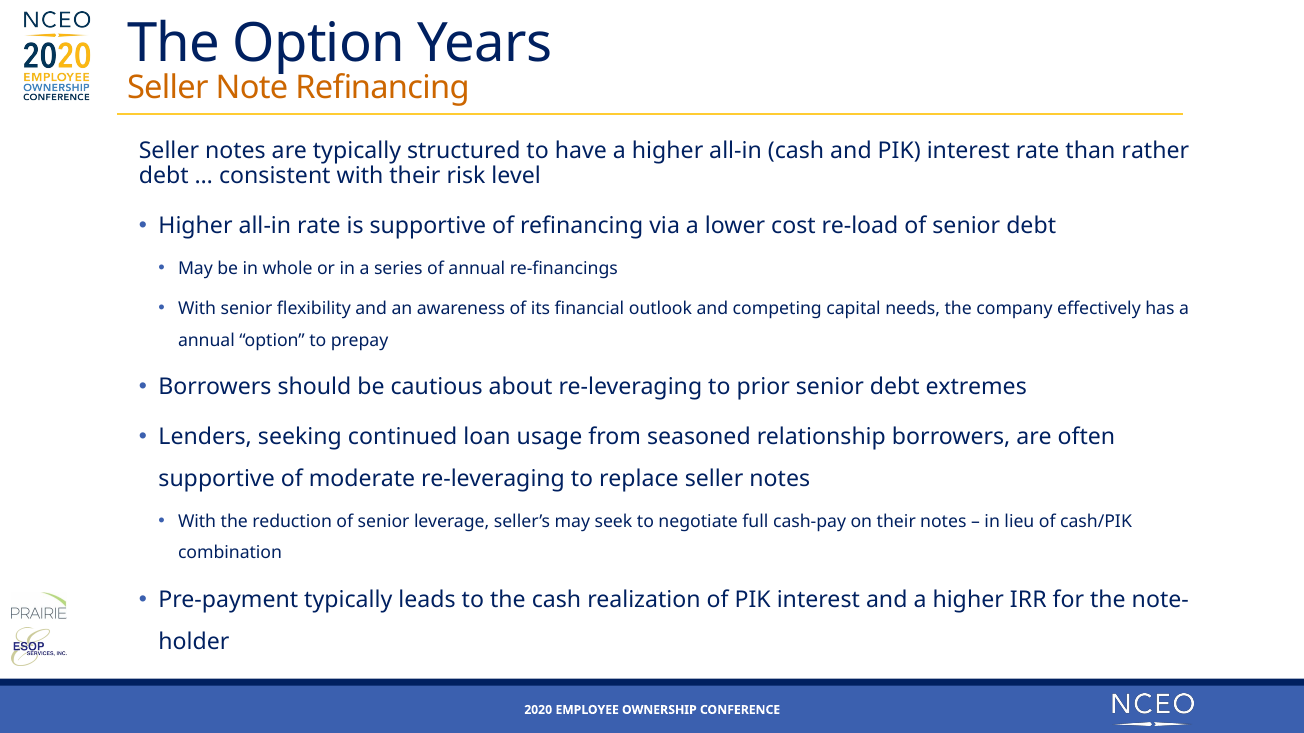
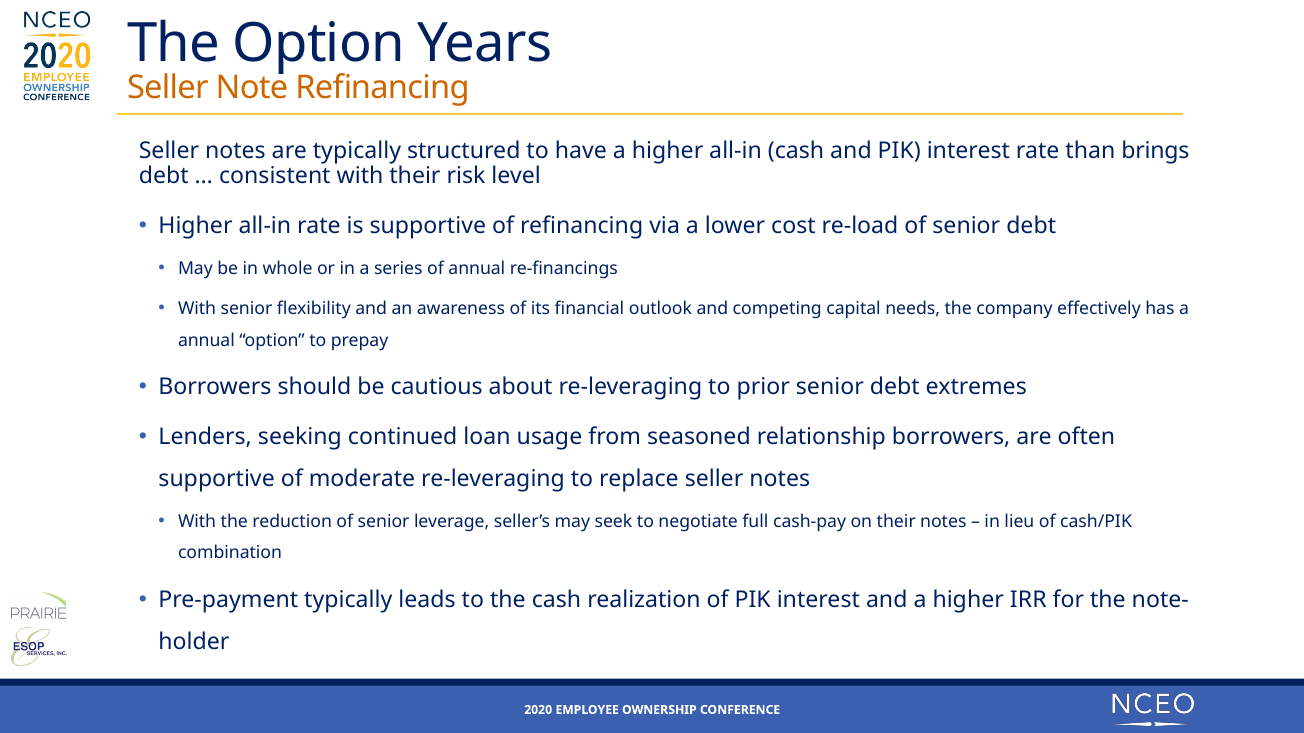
rather: rather -> brings
